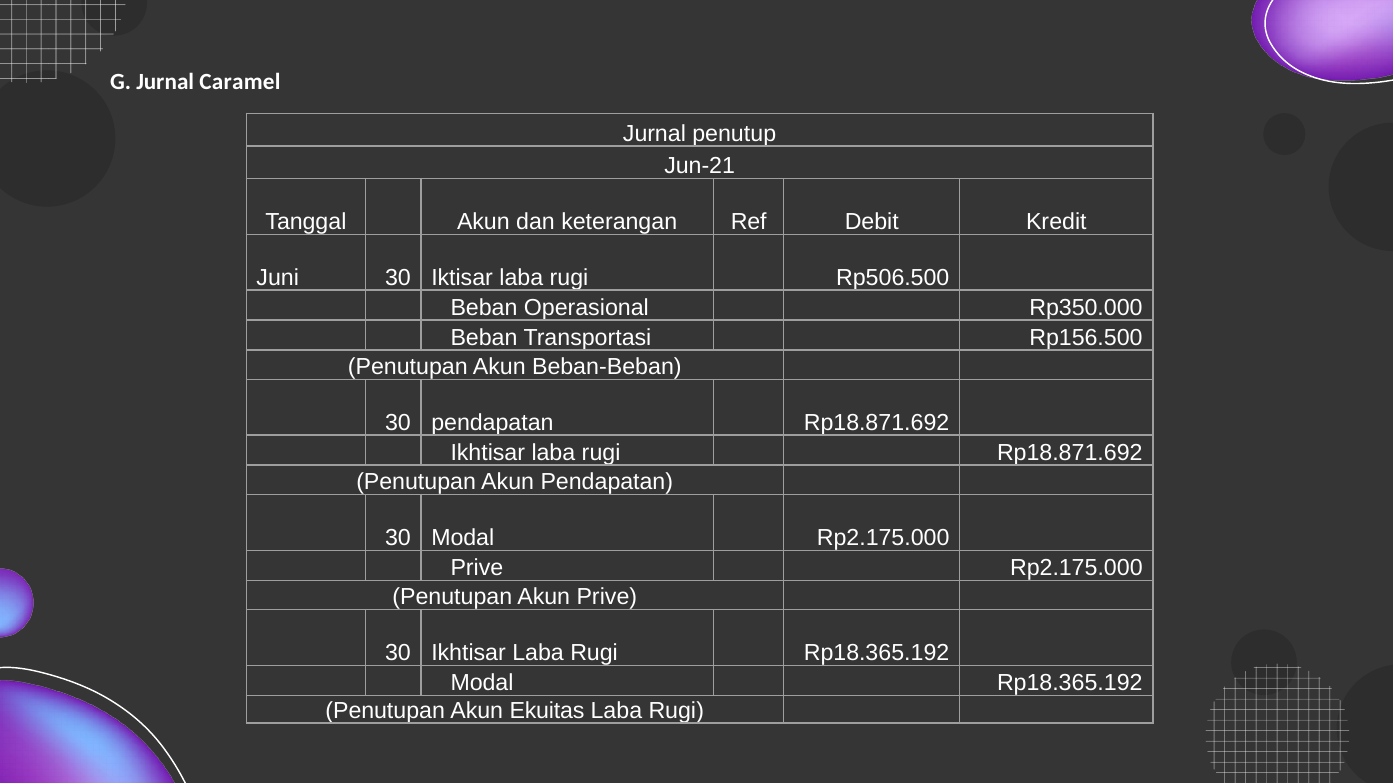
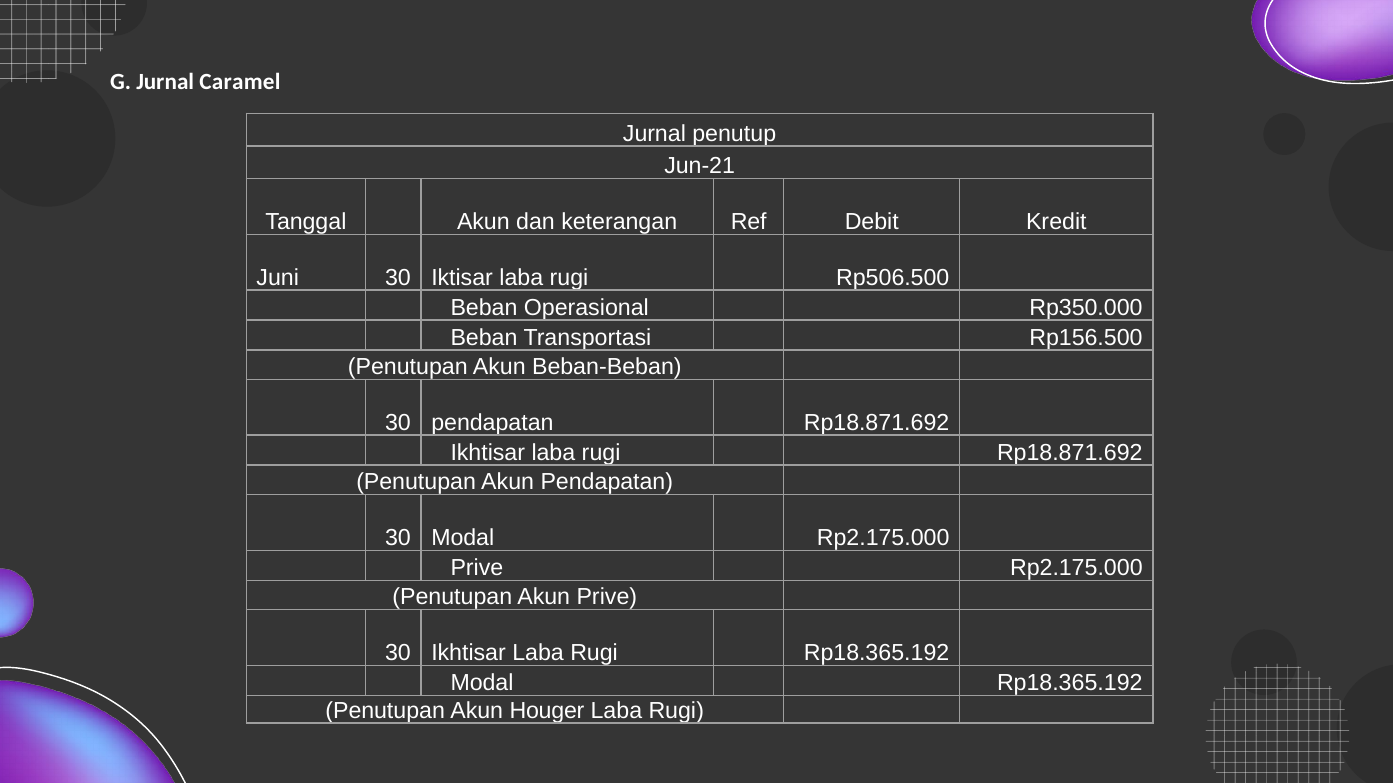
Ekuitas: Ekuitas -> Houger
